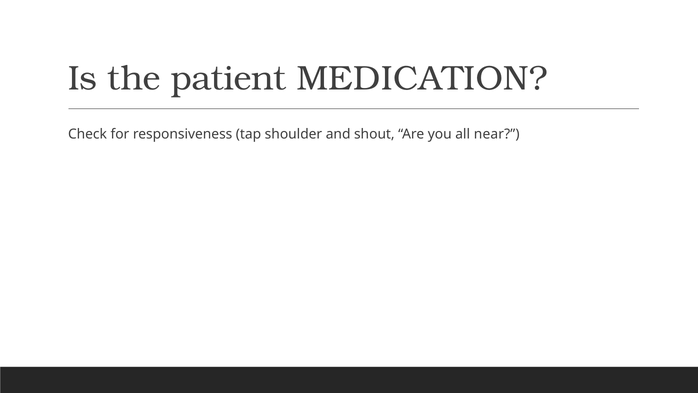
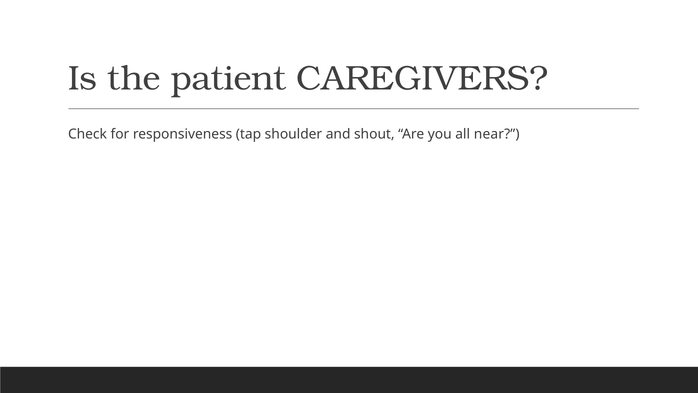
MEDICATION: MEDICATION -> CAREGIVERS
